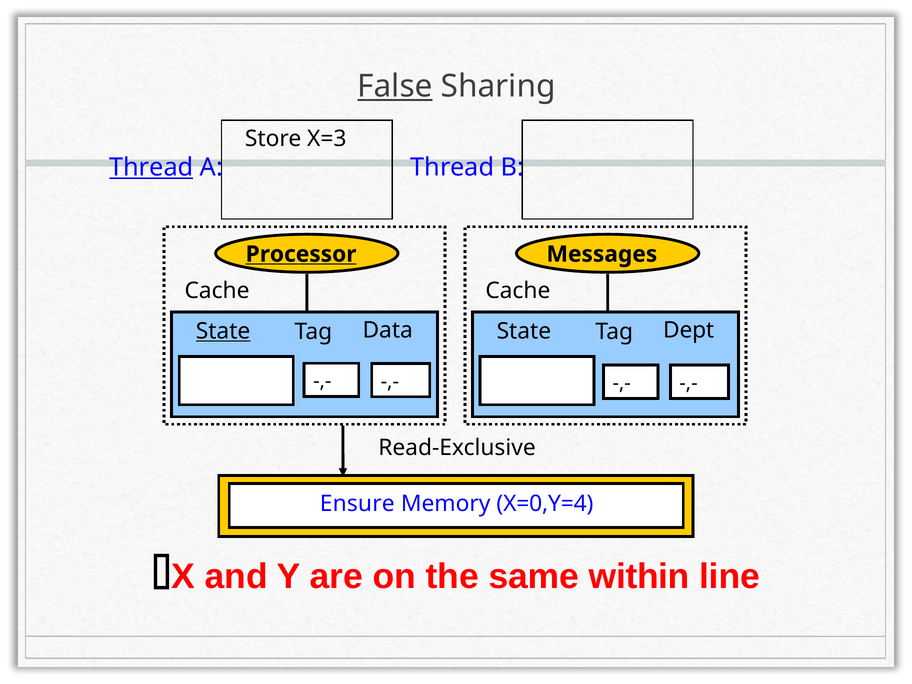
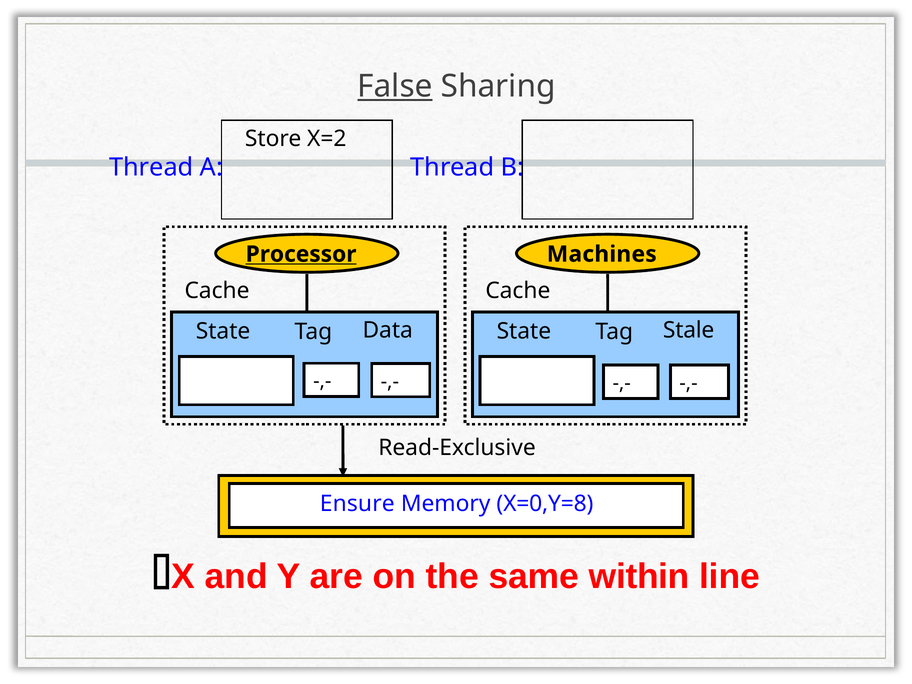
X=3: X=3 -> X=2
Thread at (151, 167) underline: present -> none
Messages: Messages -> Machines
State at (223, 331) underline: present -> none
Dept: Dept -> Stale
X=0,Y=4: X=0,Y=4 -> X=0,Y=8
